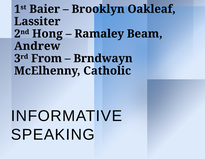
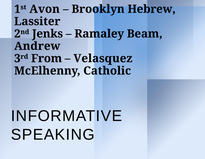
Baier: Baier -> Avon
Oakleaf: Oakleaf -> Hebrew
Hong: Hong -> Jenks
Brndwayn: Brndwayn -> Velasquez
